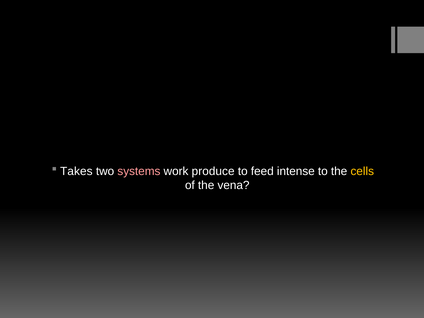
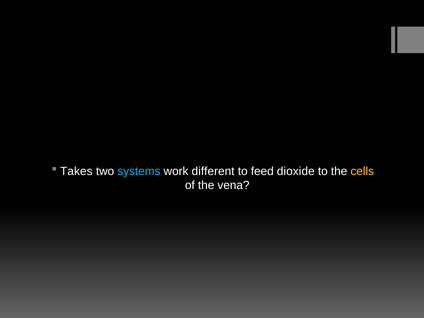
systems colour: pink -> light blue
produce: produce -> different
intense: intense -> dioxide
